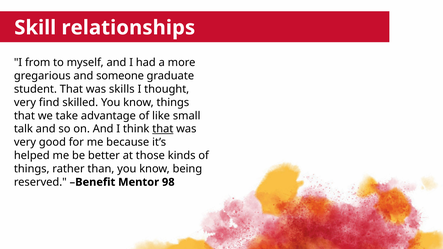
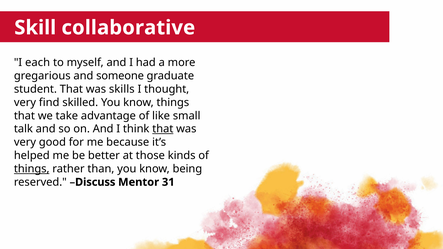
relationships: relationships -> collaborative
from: from -> each
things at (32, 169) underline: none -> present
Benefit: Benefit -> Discuss
98: 98 -> 31
